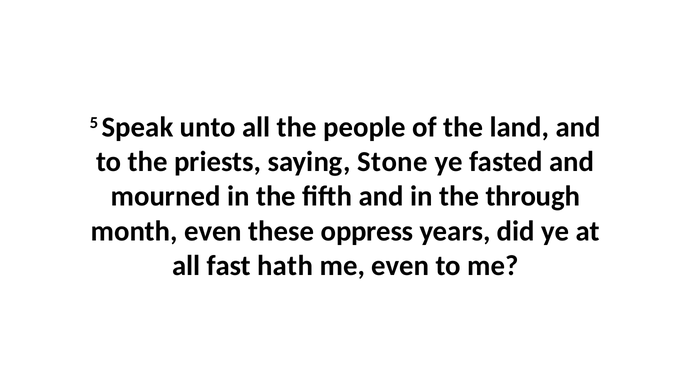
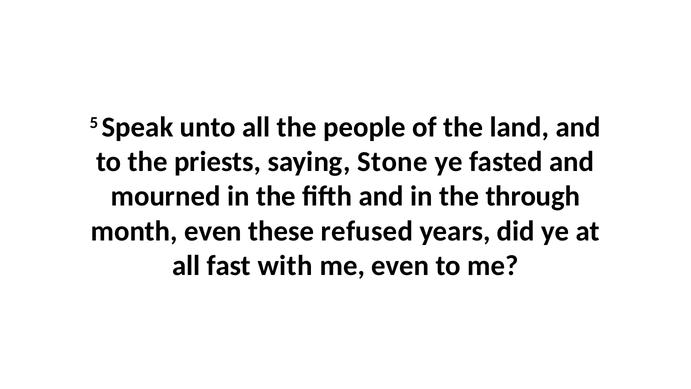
oppress: oppress -> refused
hath: hath -> with
